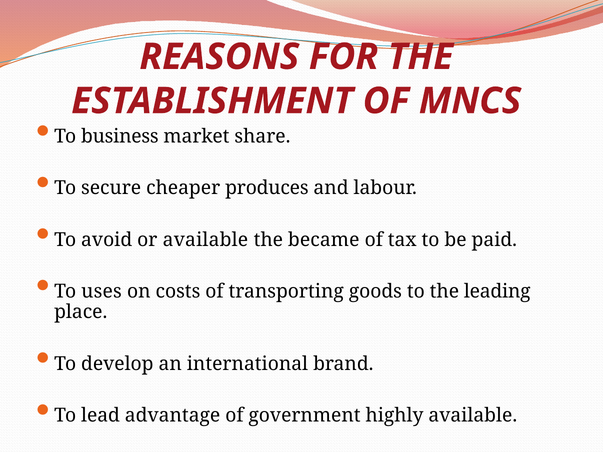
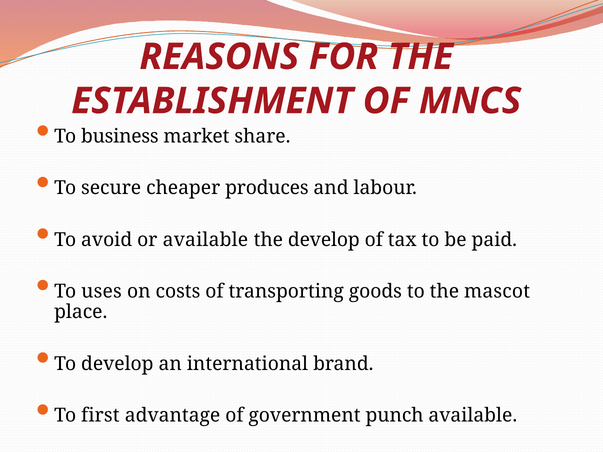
the became: became -> develop
leading: leading -> mascot
lead: lead -> first
highly: highly -> punch
